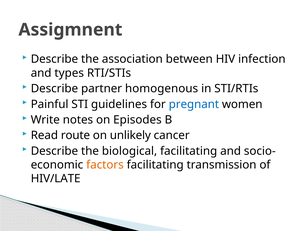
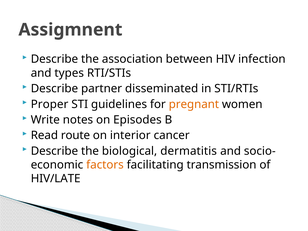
homogenous: homogenous -> disseminated
Painful: Painful -> Proper
pregnant colour: blue -> orange
unlikely: unlikely -> interior
biological facilitating: facilitating -> dermatitis
